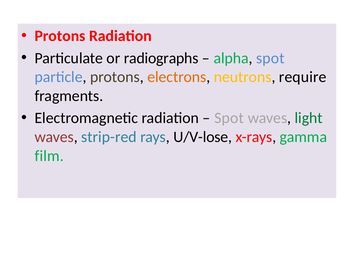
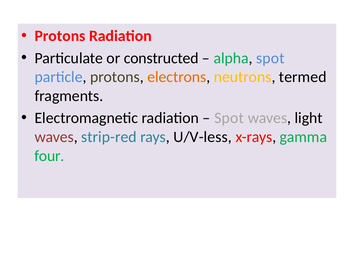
radiographs: radiographs -> constructed
require: require -> termed
light colour: green -> black
U/V-lose: U/V-lose -> U/V-less
film: film -> four
